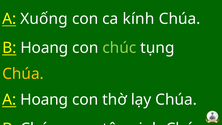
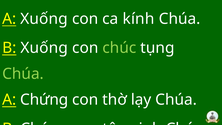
B Hoang: Hoang -> Xuống
Chúa at (23, 74) colour: yellow -> light green
A Hoang: Hoang -> Chứng
